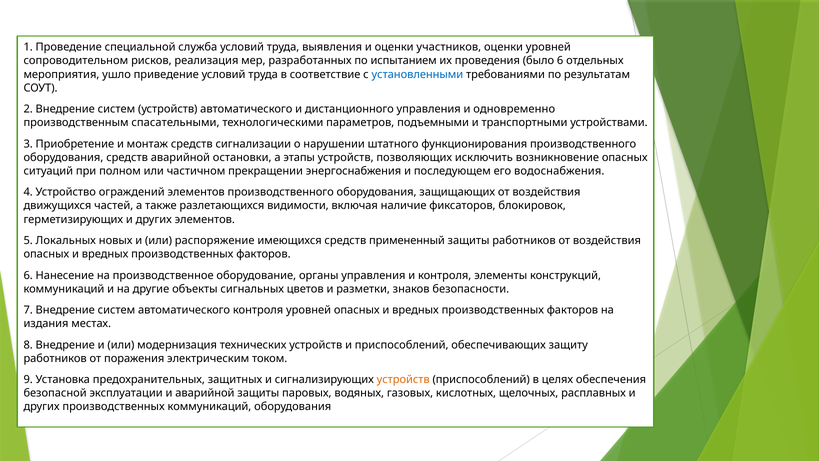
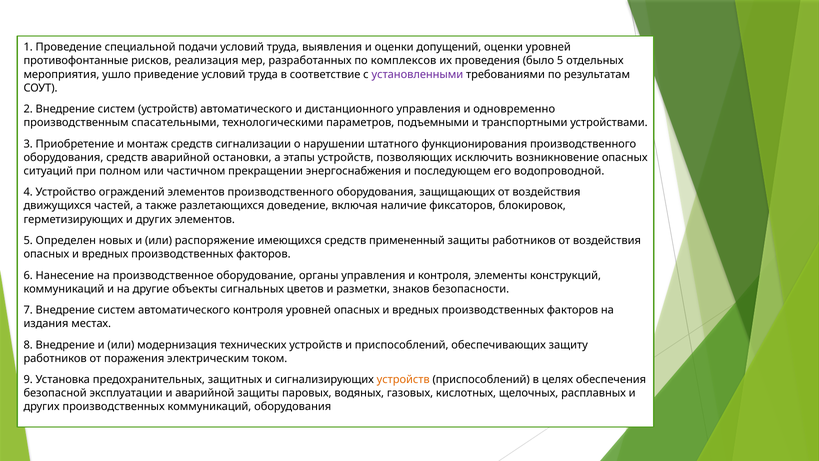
служба: служба -> подачи
участников: участников -> допущений
сопроводительном: сопроводительном -> противофонтанные
испытанием: испытанием -> комплексов
было 6: 6 -> 5
установленными colour: blue -> purple
водоснабжения: водоснабжения -> водопроводной
видимости: видимости -> доведение
Локальных: Локальных -> Определен
